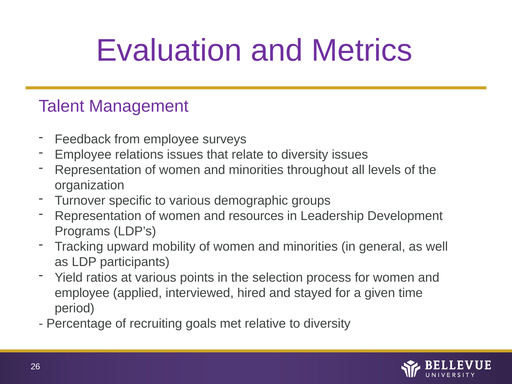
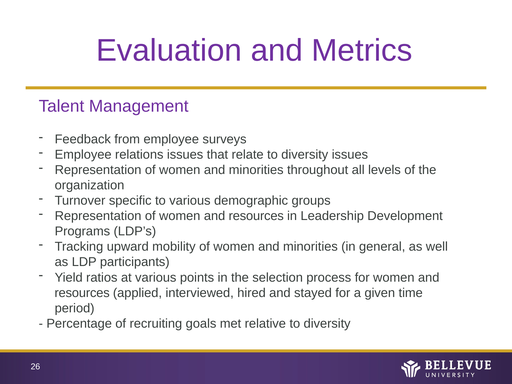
employee at (82, 293): employee -> resources
